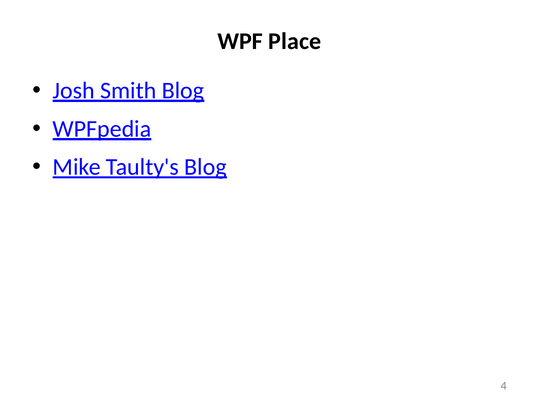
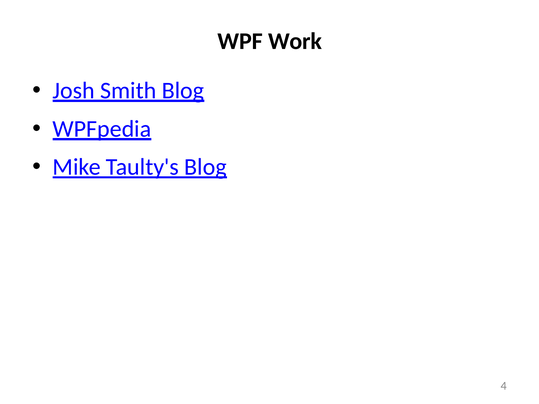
Place: Place -> Work
